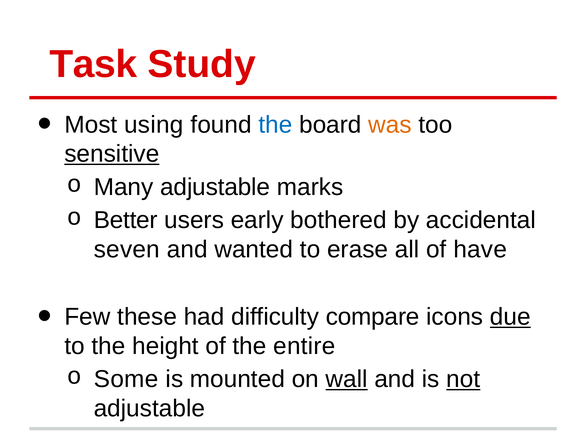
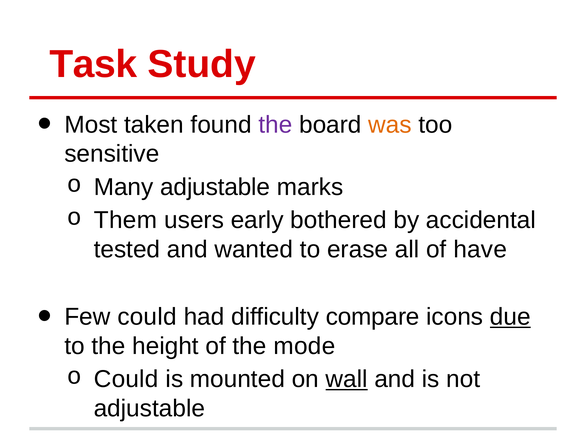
using: using -> taken
the at (275, 125) colour: blue -> purple
sensitive underline: present -> none
Better: Better -> Them
seven: seven -> tested
Few these: these -> could
entire: entire -> mode
Some at (126, 380): Some -> Could
not underline: present -> none
